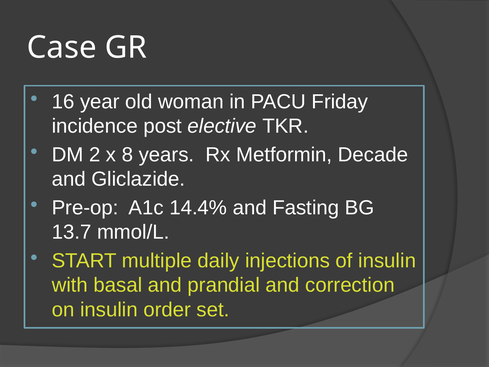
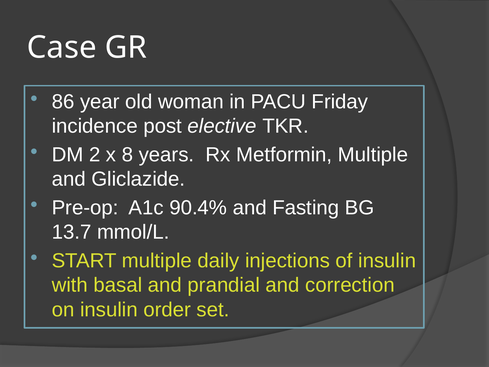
16: 16 -> 86
Metformin Decade: Decade -> Multiple
14.4%: 14.4% -> 90.4%
